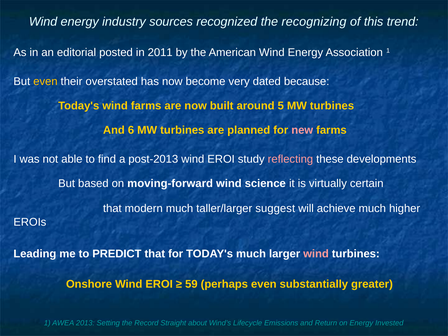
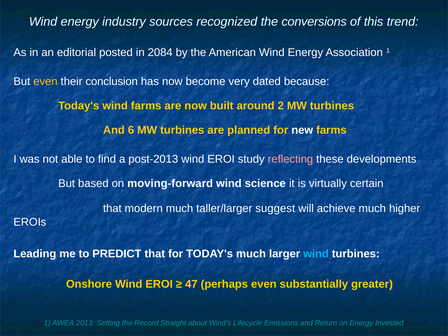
recognizing: recognizing -> conversions
2011: 2011 -> 2084
overstated: overstated -> conclusion
5: 5 -> 2
new colour: pink -> white
wind at (316, 254) colour: pink -> light blue
59: 59 -> 47
